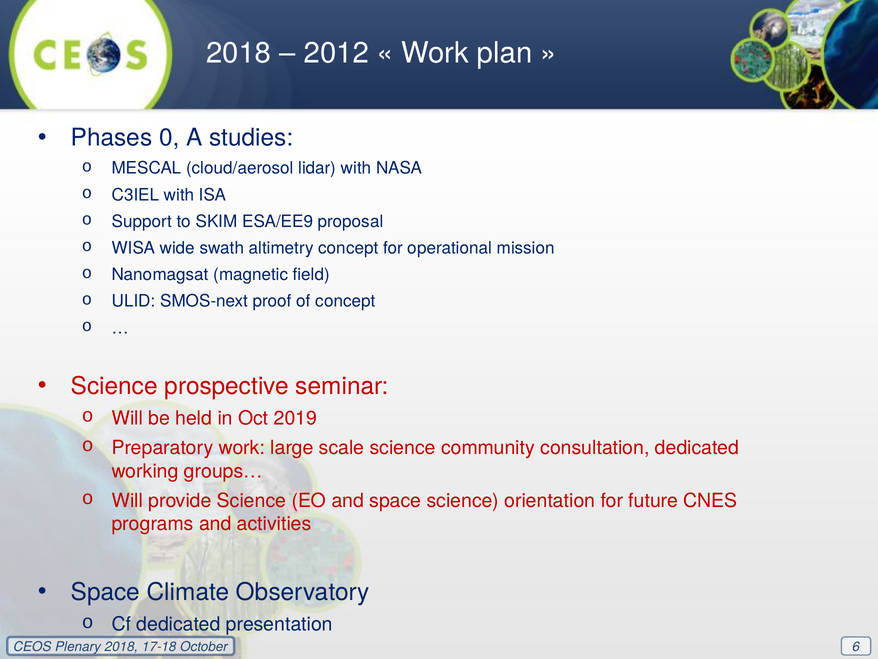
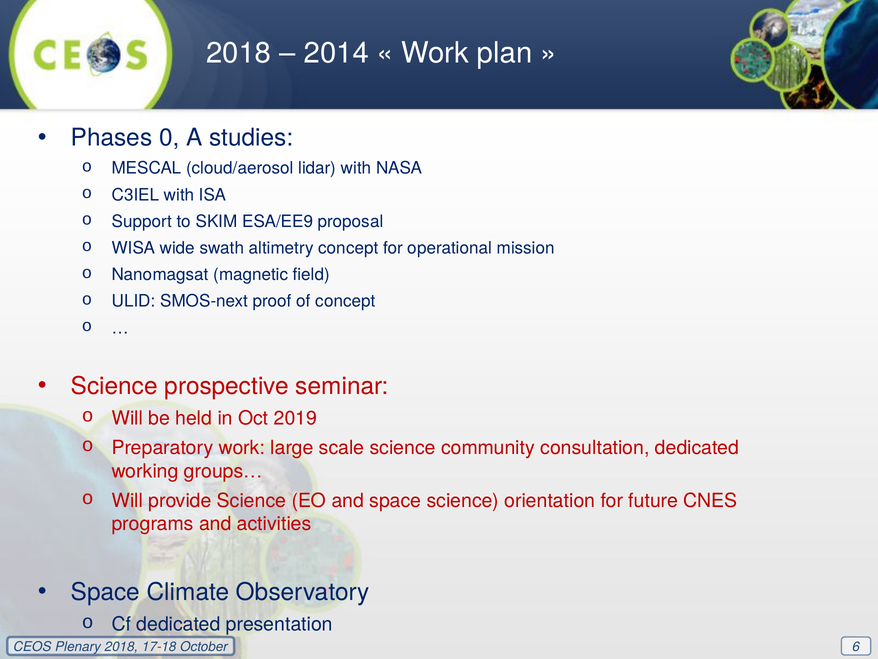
2012: 2012 -> 2014
